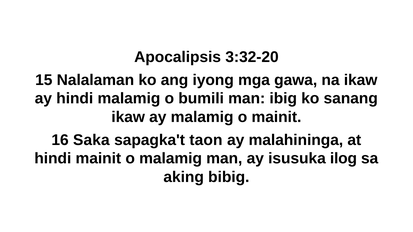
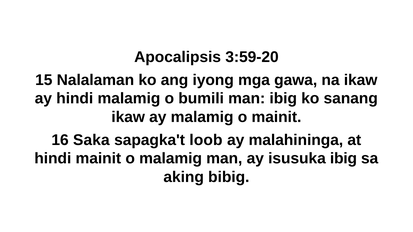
3:32-20: 3:32-20 -> 3:59-20
taon: taon -> loob
isusuka ilog: ilog -> ibig
